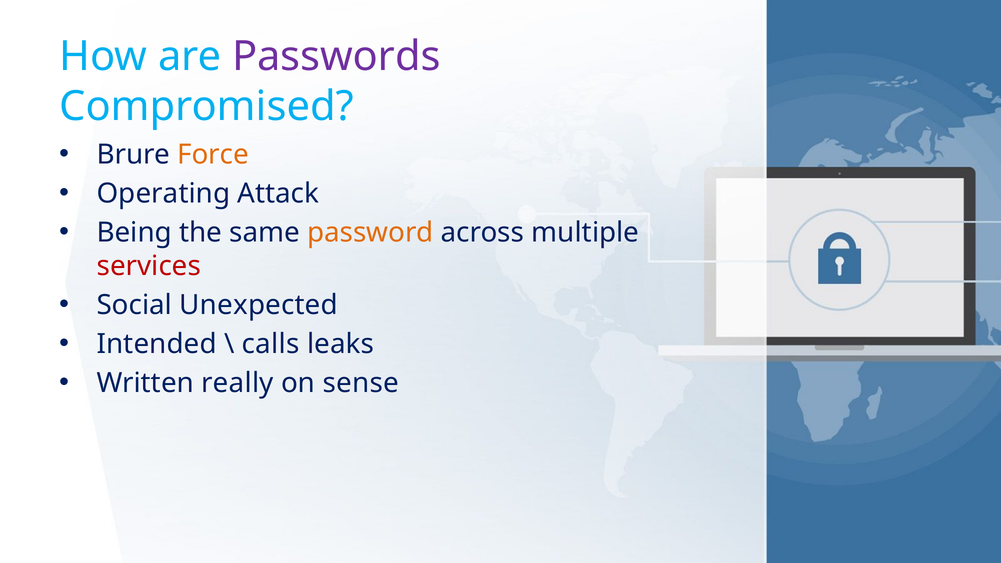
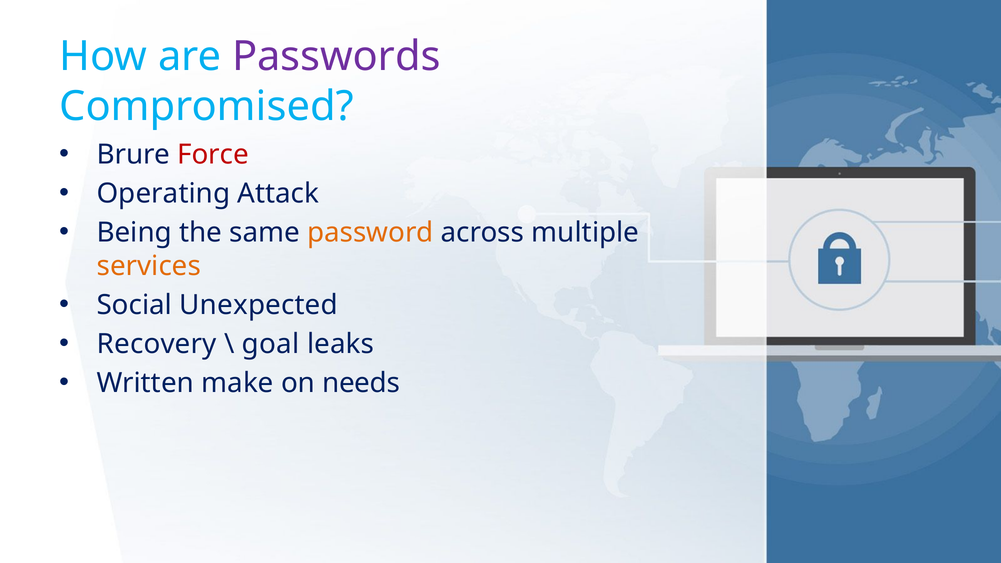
Force colour: orange -> red
services colour: red -> orange
Intended: Intended -> Recovery
calls: calls -> goal
really: really -> make
sense: sense -> needs
